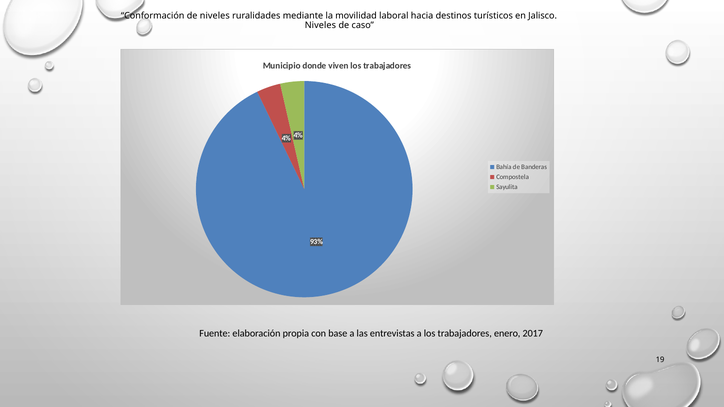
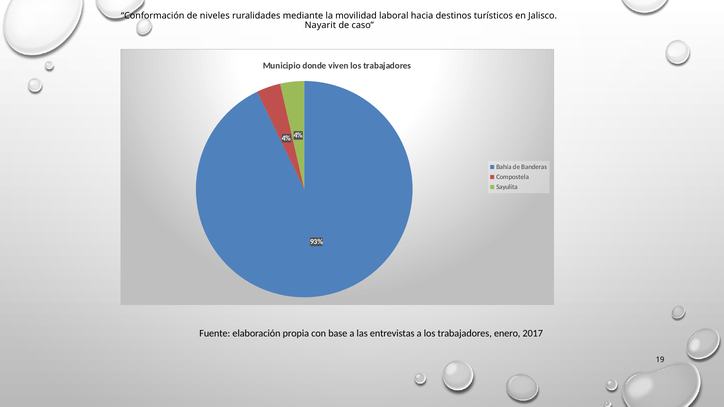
Niveles at (320, 25): Niveles -> Nayarit
